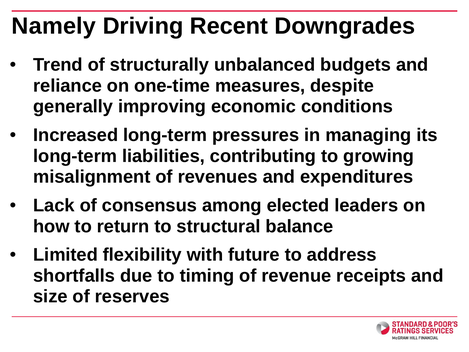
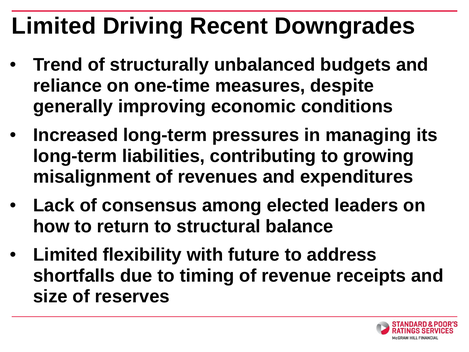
Namely at (54, 26): Namely -> Limited
